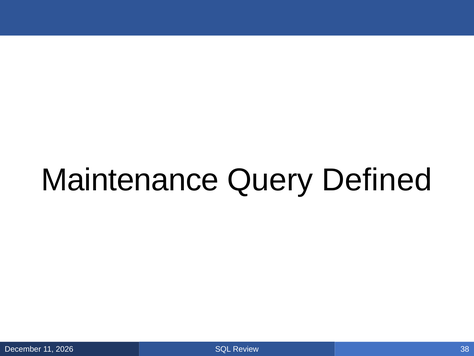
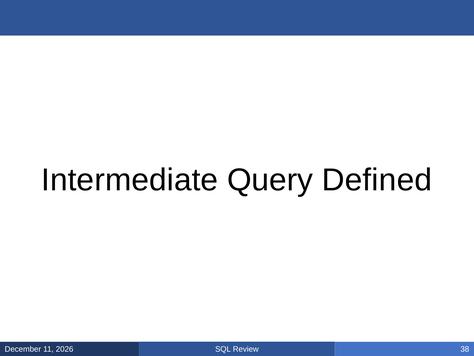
Maintenance: Maintenance -> Intermediate
